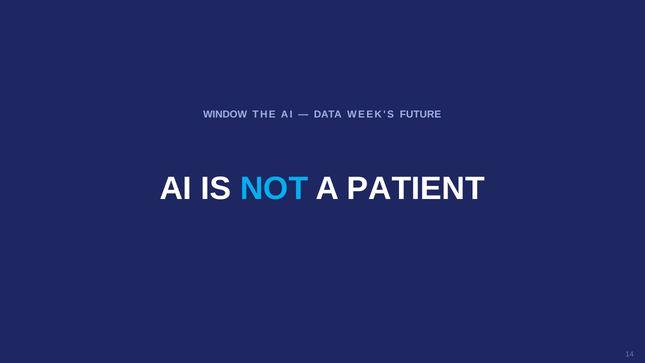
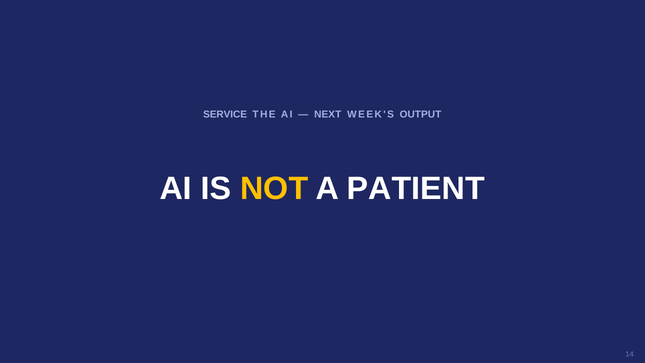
WINDOW: WINDOW -> SERVICE
DATA: DATA -> NEXT
FUTURE: FUTURE -> OUTPUT
NOT colour: light blue -> yellow
